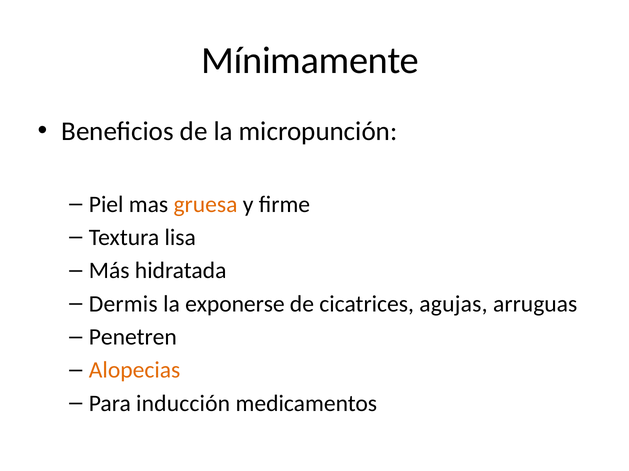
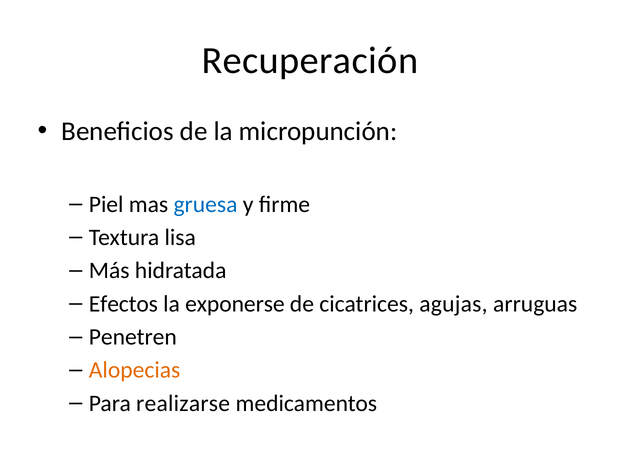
Mínimamente: Mínimamente -> Recuperación
gruesa colour: orange -> blue
Dermis: Dermis -> Efectos
inducción: inducción -> realizarse
